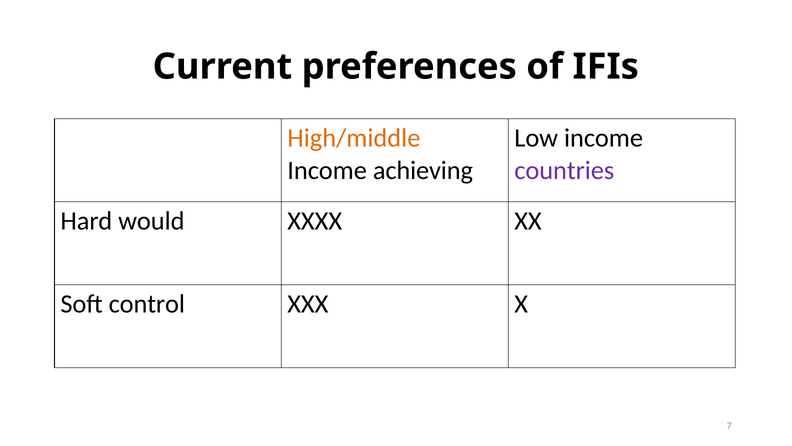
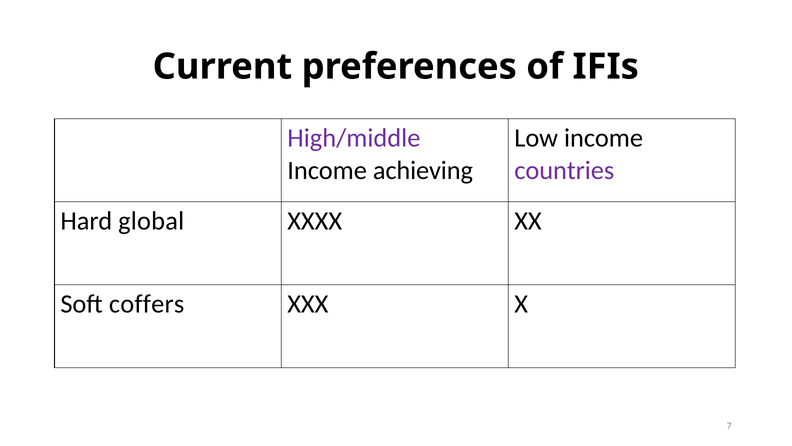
High/middle colour: orange -> purple
would: would -> global
control: control -> coffers
